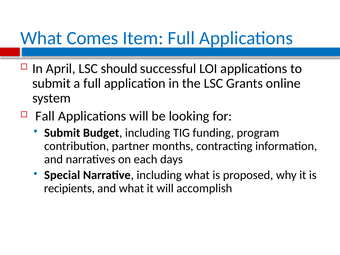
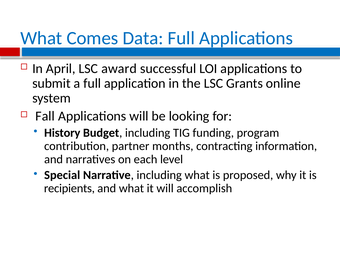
Item: Item -> Data
should: should -> award
Submit at (62, 133): Submit -> History
days: days -> level
